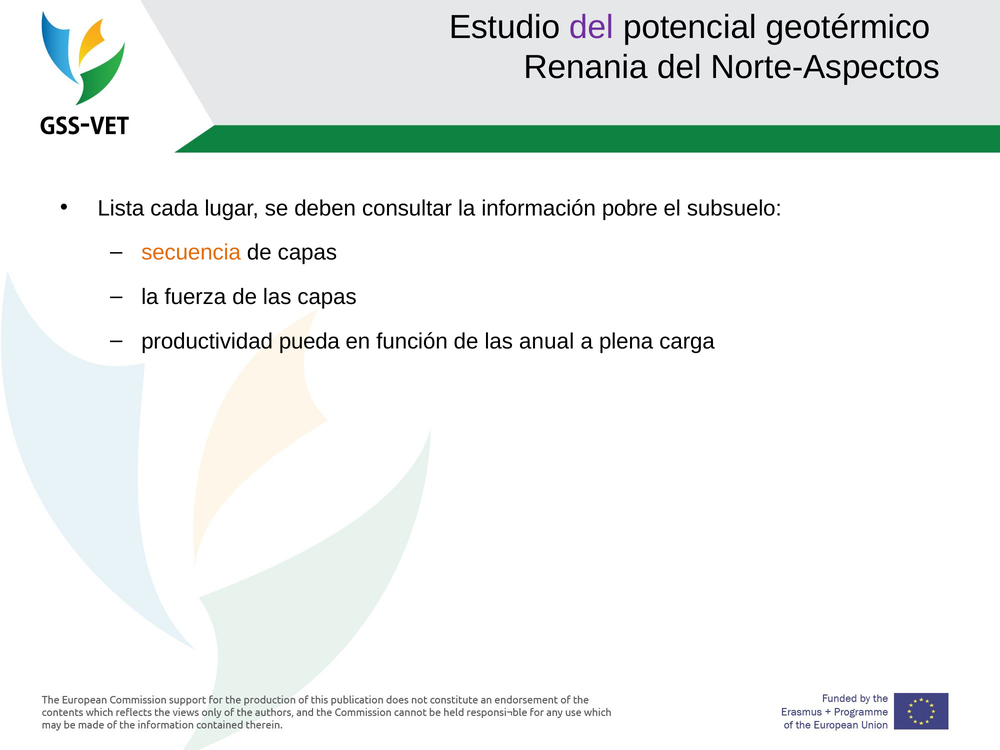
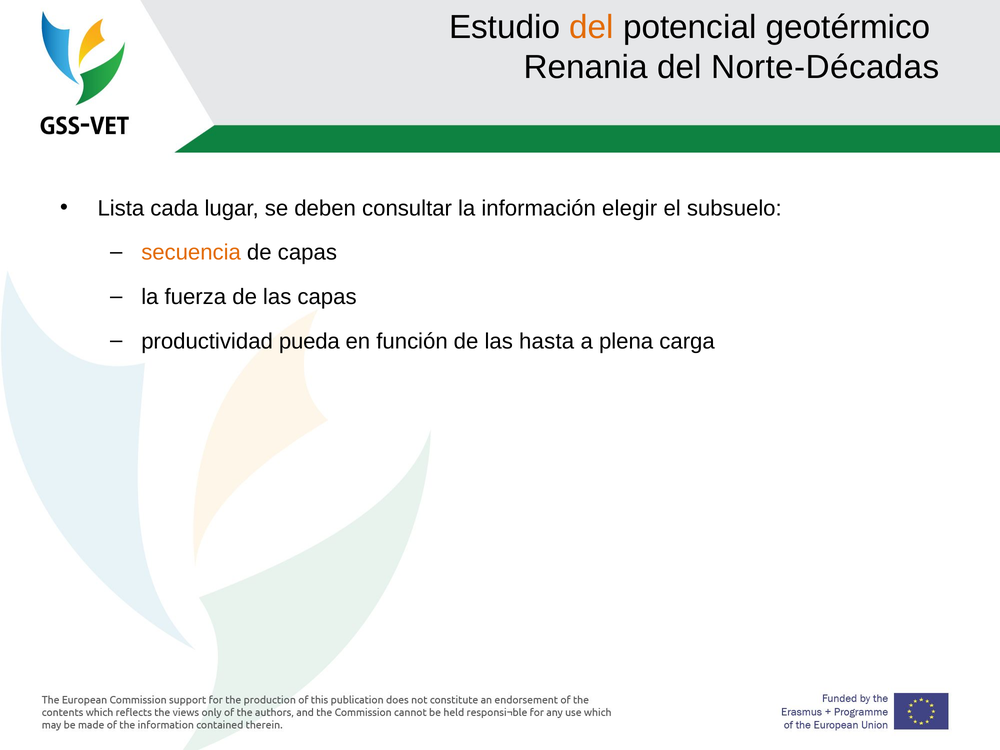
del at (592, 27) colour: purple -> orange
Norte-Aspectos: Norte-Aspectos -> Norte-Décadas
pobre: pobre -> elegir
anual: anual -> hasta
